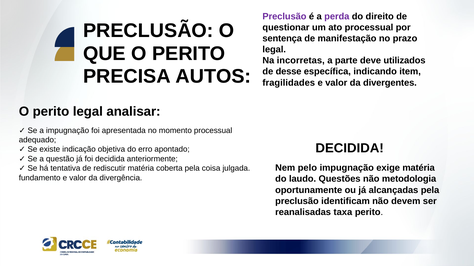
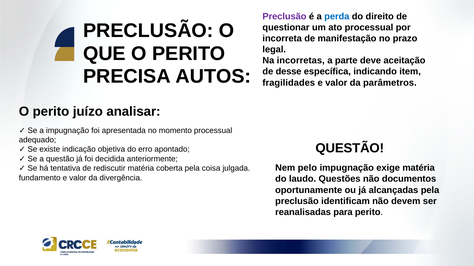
perda colour: purple -> blue
sentença: sentença -> incorreta
utilizados: utilizados -> aceitação
divergentes: divergentes -> parâmetros
perito legal: legal -> juízo
DECIDIDA at (350, 149): DECIDIDA -> QUESTÃO
metodologia: metodologia -> documentos
taxa: taxa -> para
